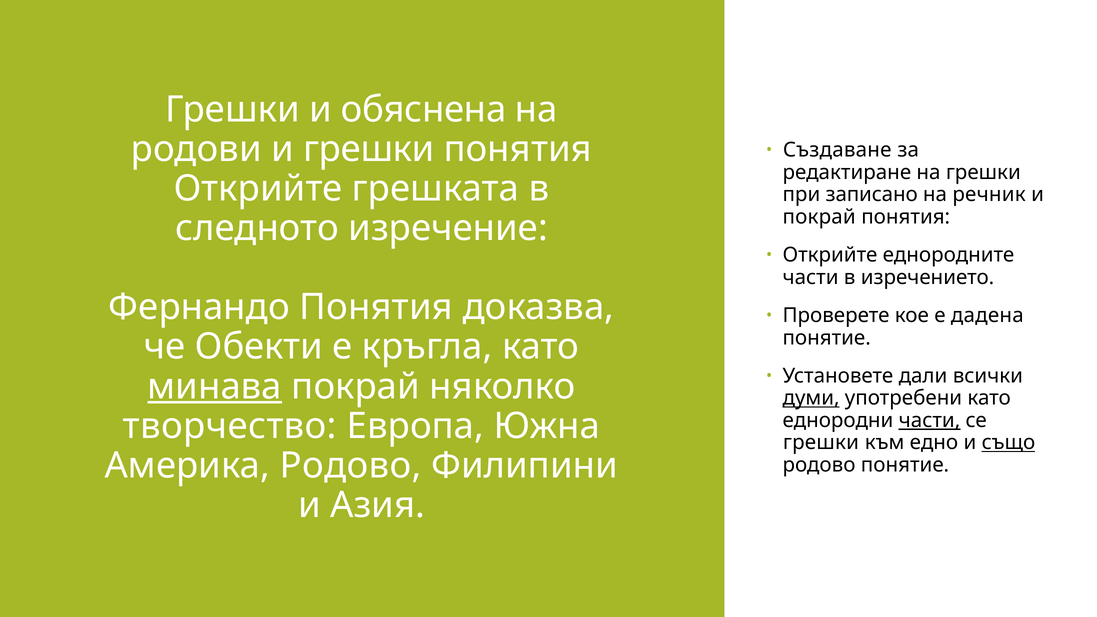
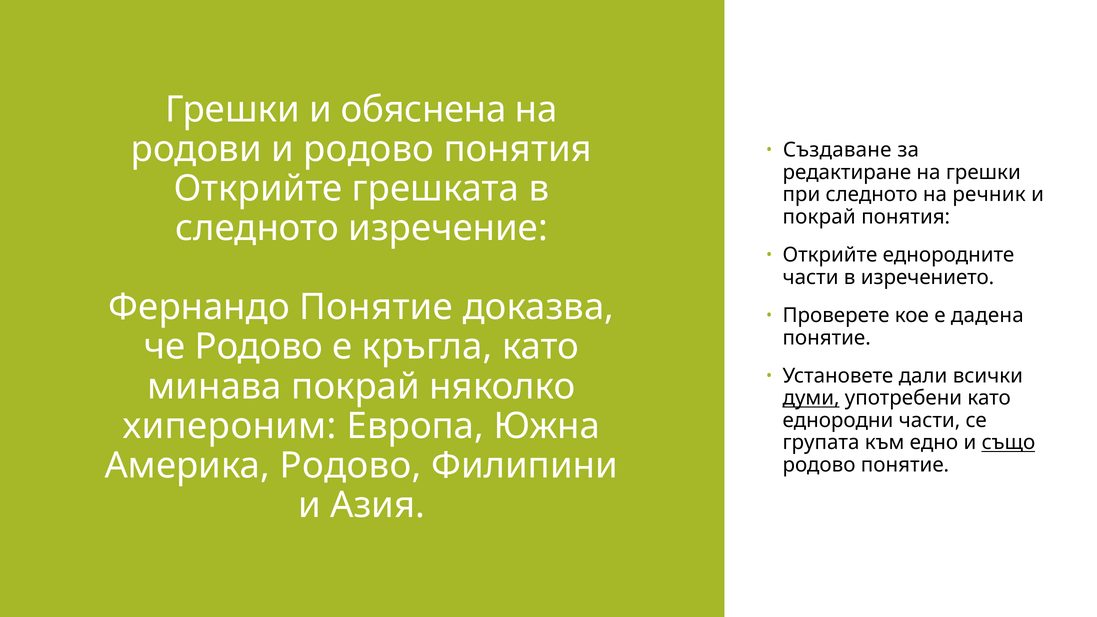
и грешки: грешки -> родово
при записано: записано -> следното
Фернандо Понятия: Понятия -> Понятие
че Обекти: Обекти -> Родово
минава underline: present -> none
части at (929, 420) underline: present -> none
творчество: творчество -> хипероним
грешки at (821, 443): грешки -> групата
